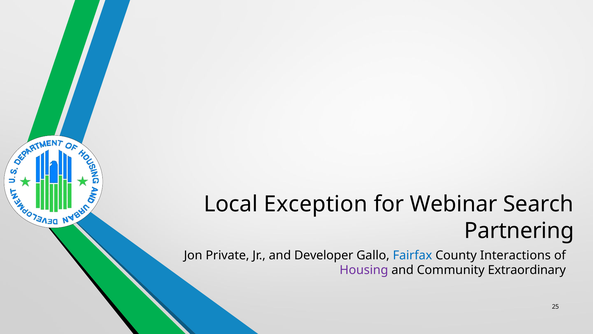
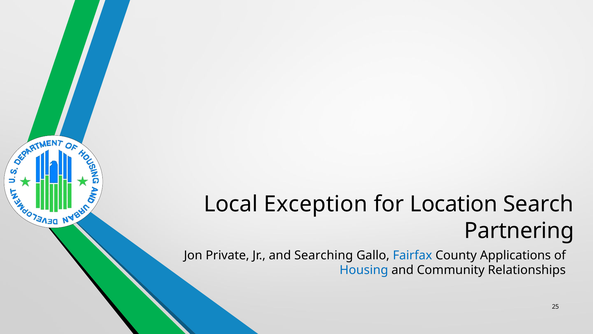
Webinar: Webinar -> Location
Developer: Developer -> Searching
Interactions: Interactions -> Applications
Housing colour: purple -> blue
Extraordinary: Extraordinary -> Relationships
